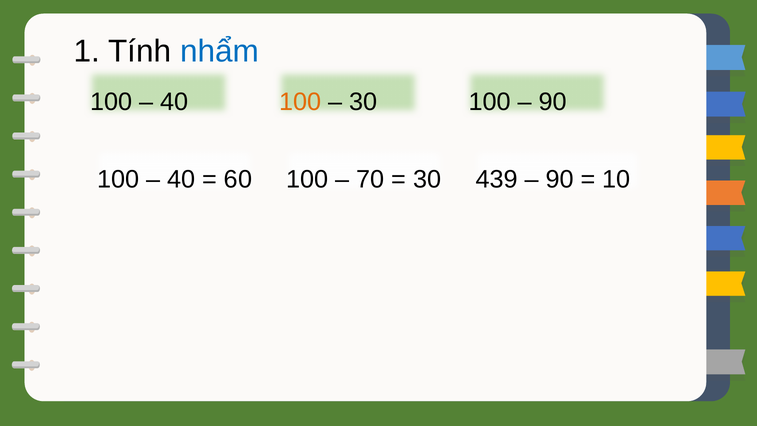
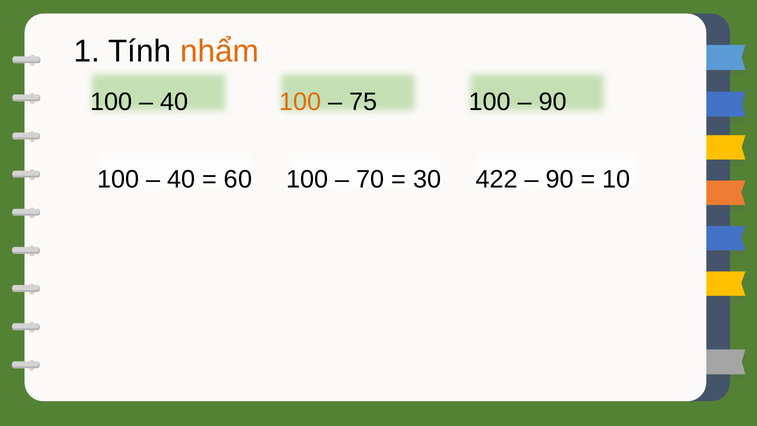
nhẩm colour: blue -> orange
30 at (363, 102): 30 -> 75
439: 439 -> 422
